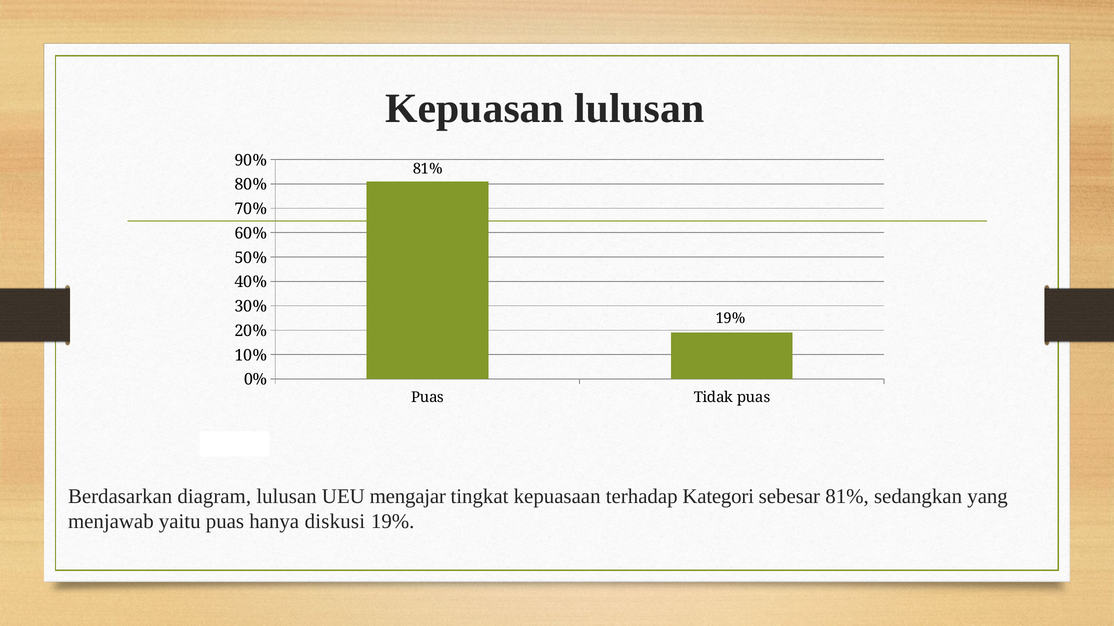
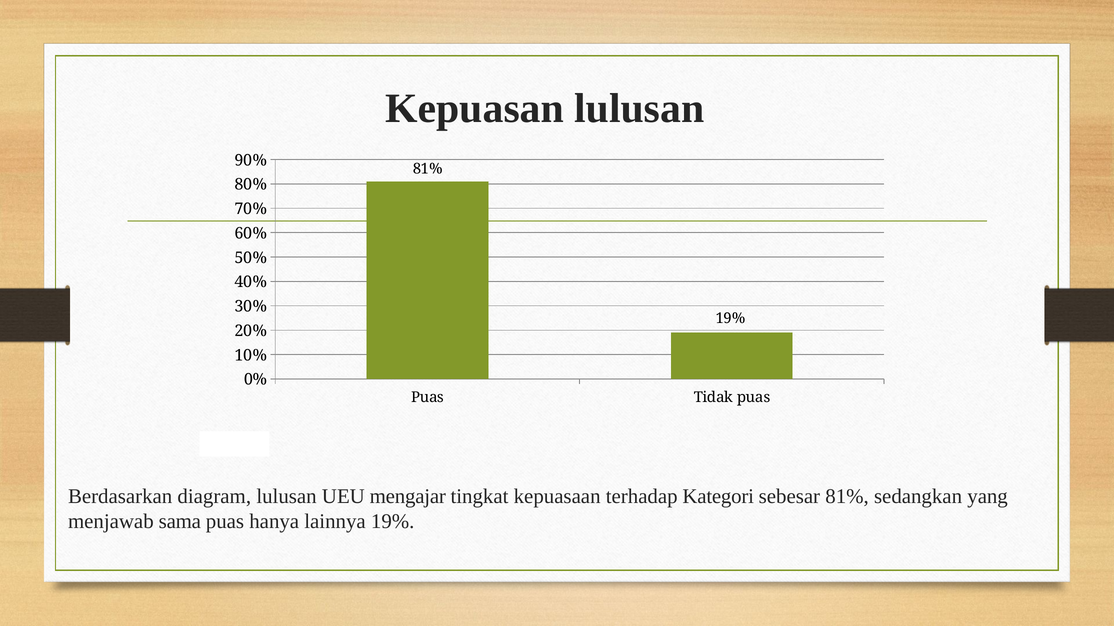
yaitu: yaitu -> sama
diskusi: diskusi -> lainnya
